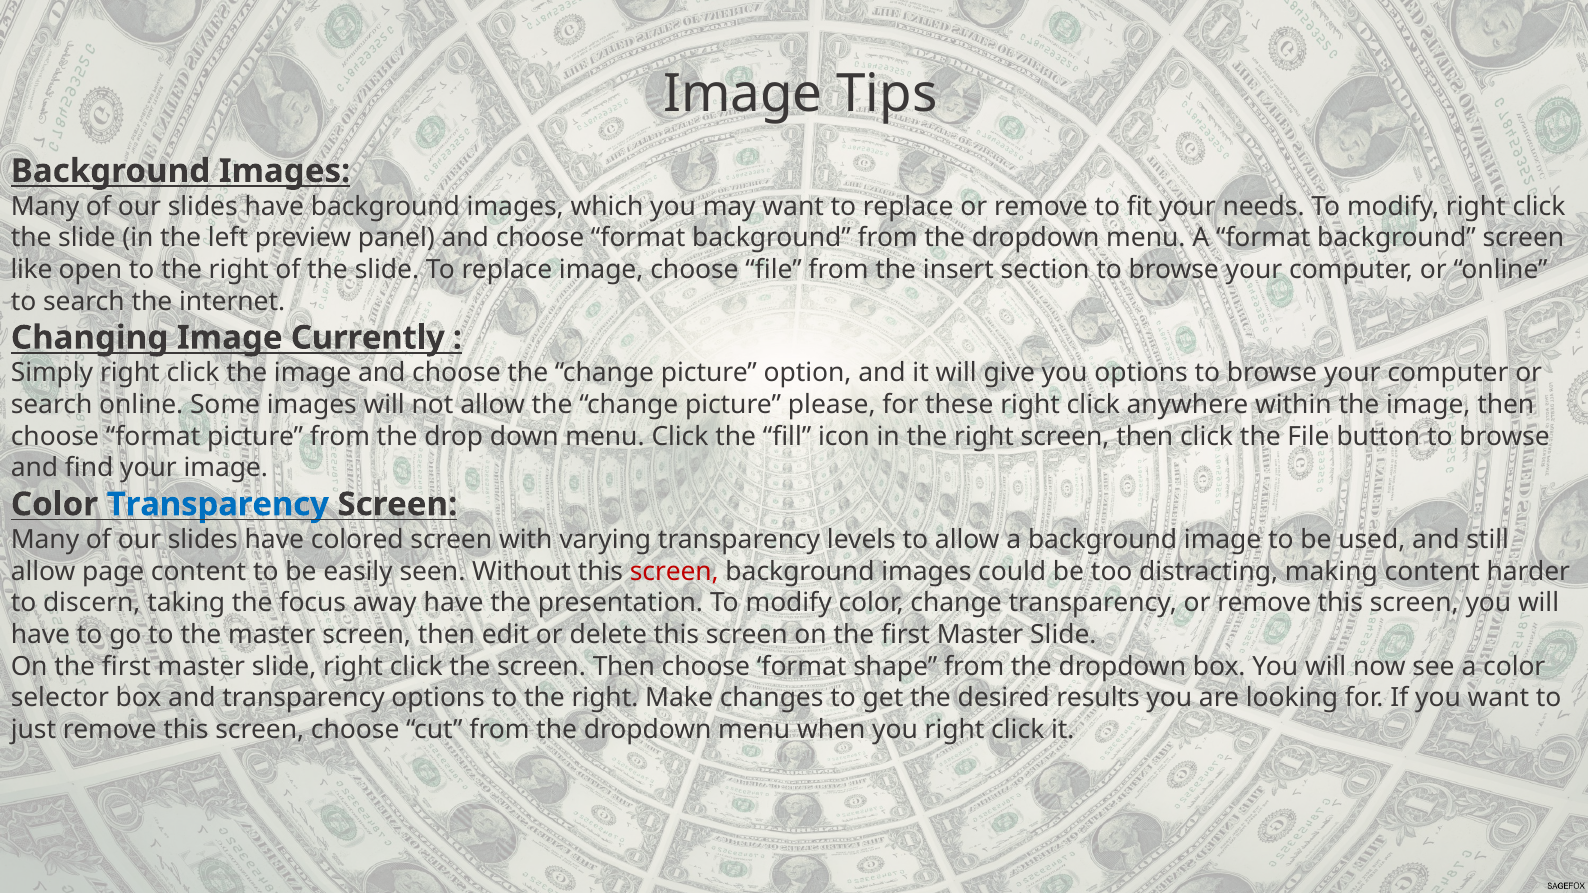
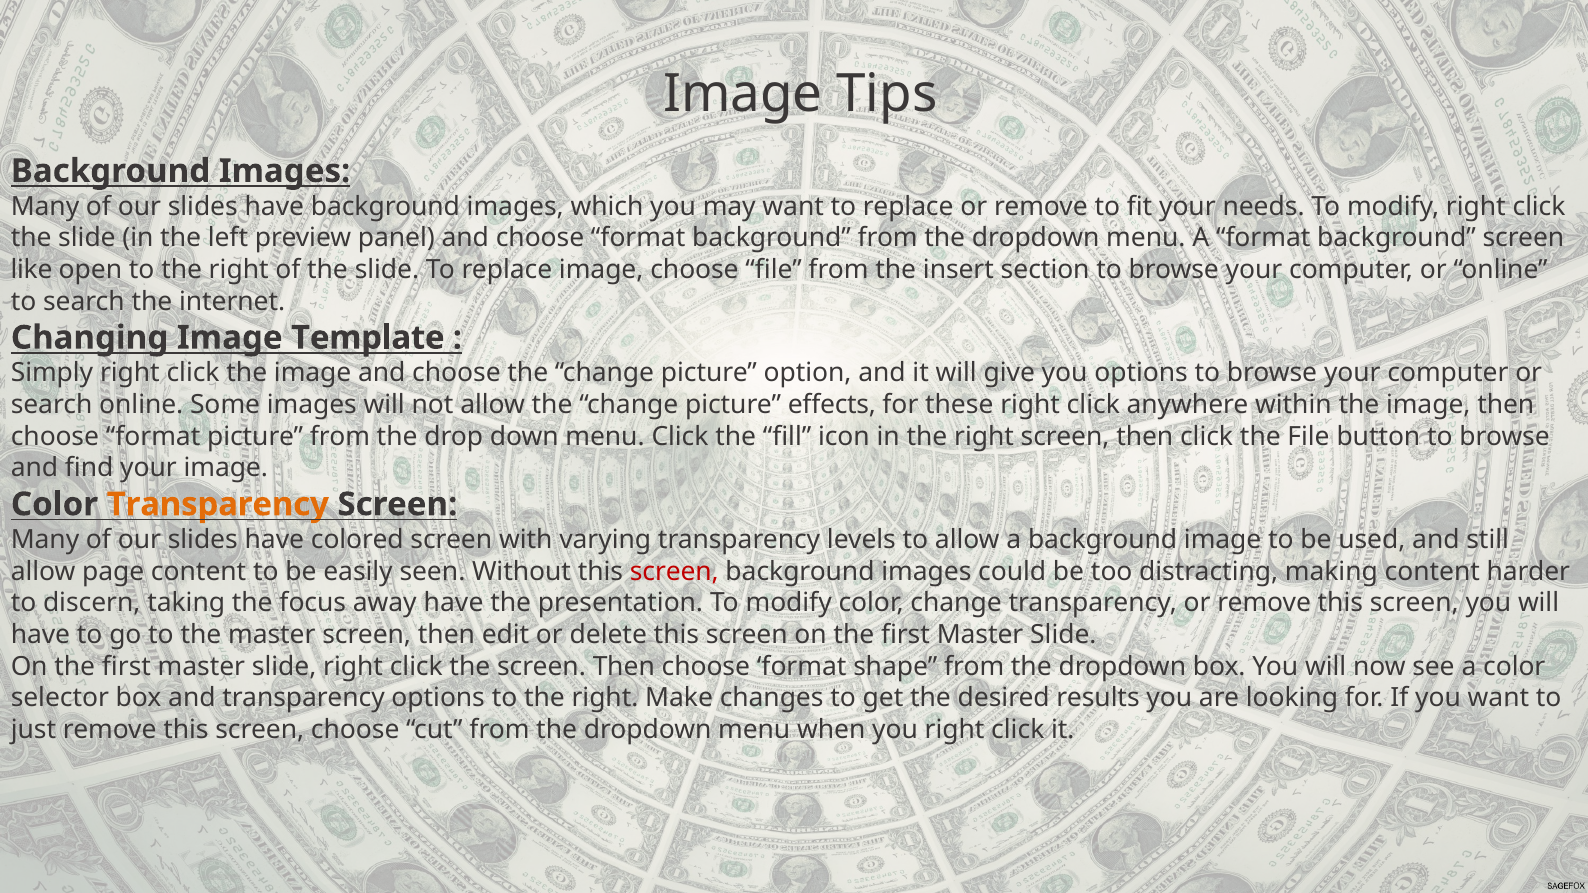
Currently: Currently -> Template
please: please -> effects
Transparency at (218, 504) colour: blue -> orange
